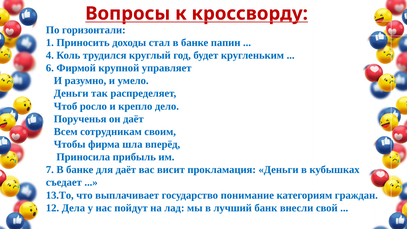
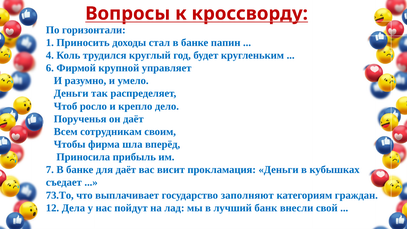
13.То: 13.То -> 73.То
понимание: понимание -> заполняют
